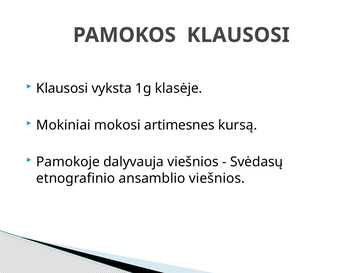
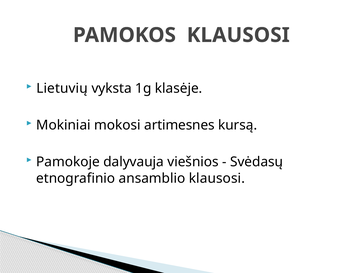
Klausosi at (62, 88): Klausosi -> Lietuvių
ansamblio viešnios: viešnios -> klausosi
